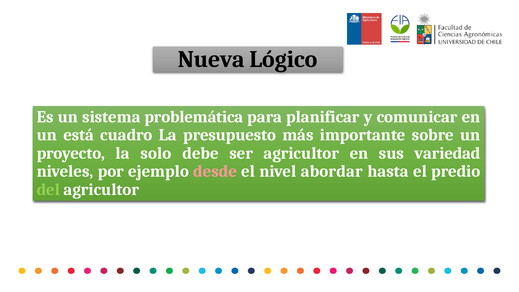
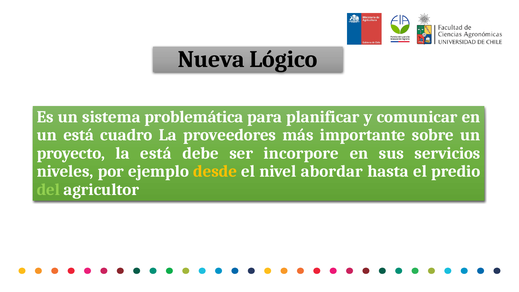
presupuesto: presupuesto -> proveedores
la solo: solo -> está
ser agricultor: agricultor -> incorpore
variedad: variedad -> servicios
desde colour: pink -> yellow
